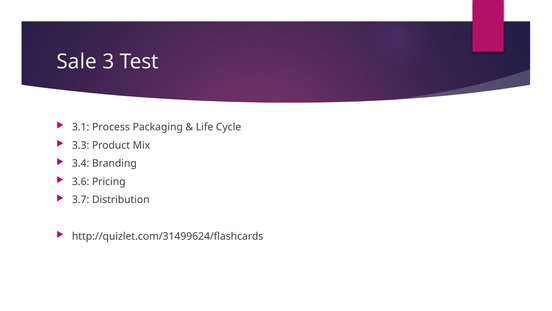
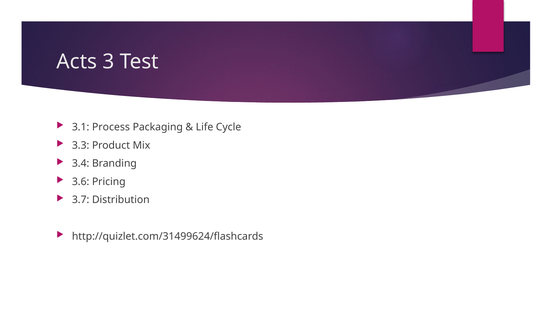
Sale: Sale -> Acts
